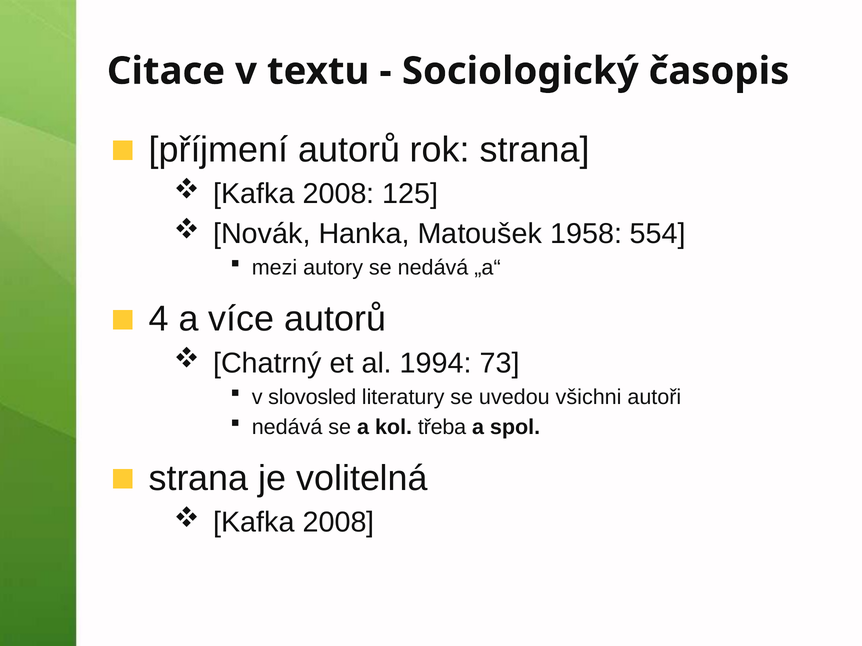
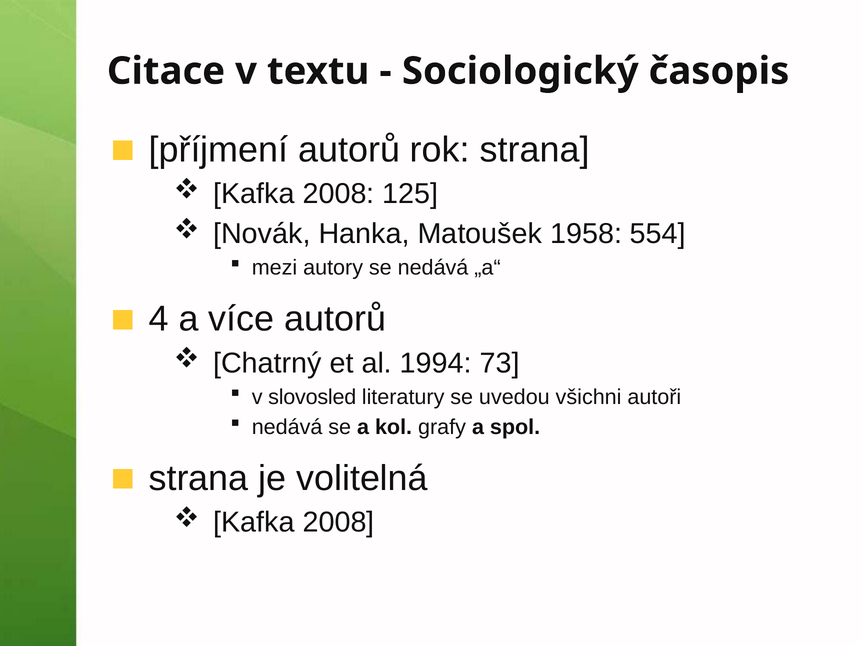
třeba: třeba -> grafy
